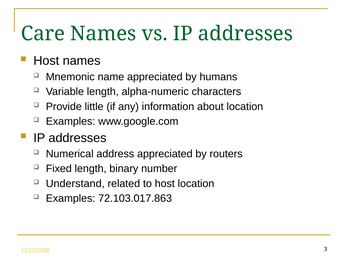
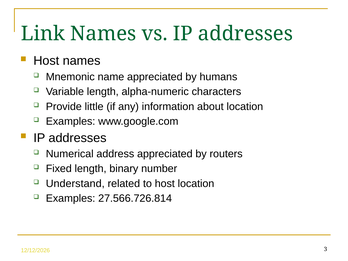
Care: Care -> Link
72.103.017.863: 72.103.017.863 -> 27.566.726.814
